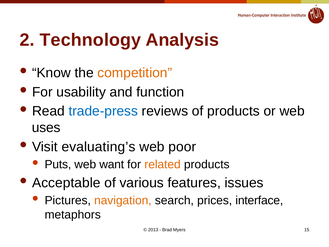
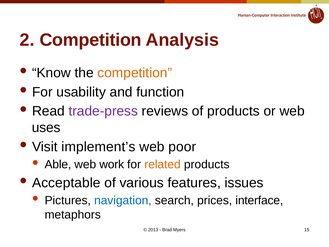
2 Technology: Technology -> Competition
trade-press colour: blue -> purple
evaluating’s: evaluating’s -> implement’s
Puts: Puts -> Able
want: want -> work
navigation colour: orange -> blue
